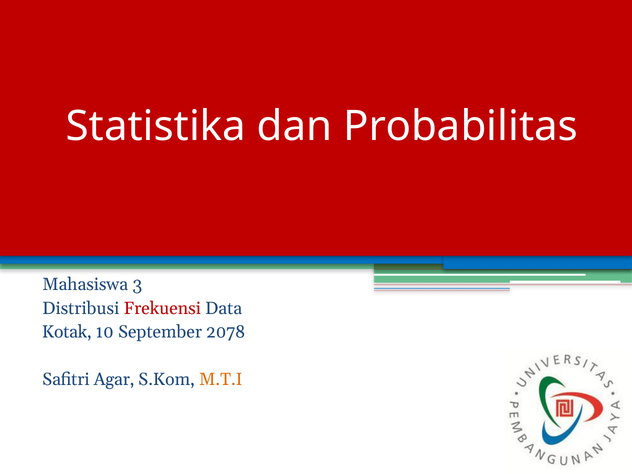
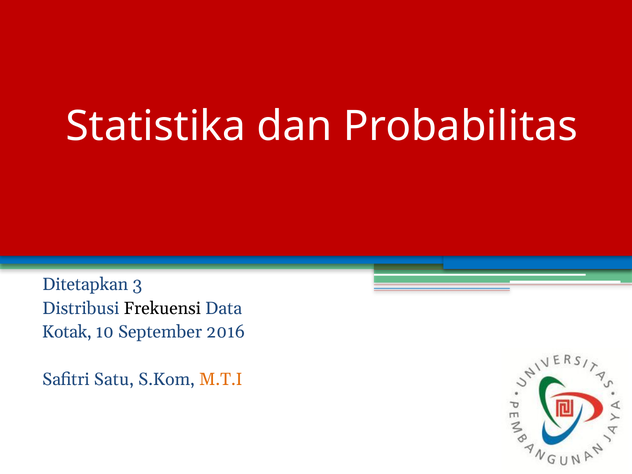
Mahasiswa: Mahasiswa -> Ditetapkan
Frekuensi colour: red -> black
2078: 2078 -> 2016
Agar: Agar -> Satu
